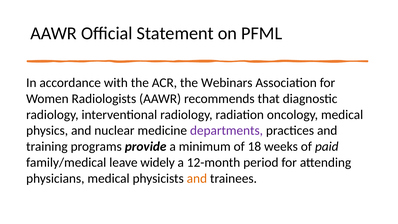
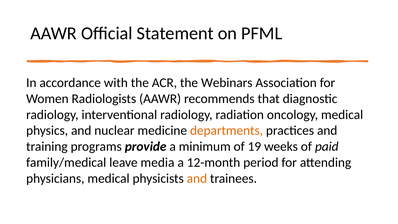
departments colour: purple -> orange
18: 18 -> 19
widely: widely -> media
